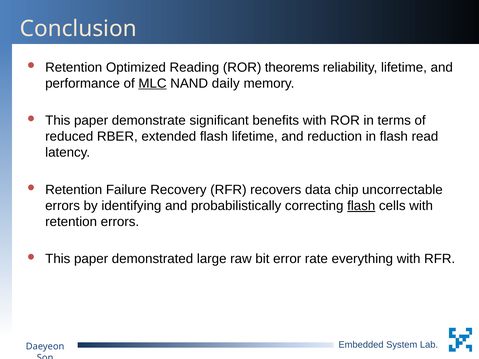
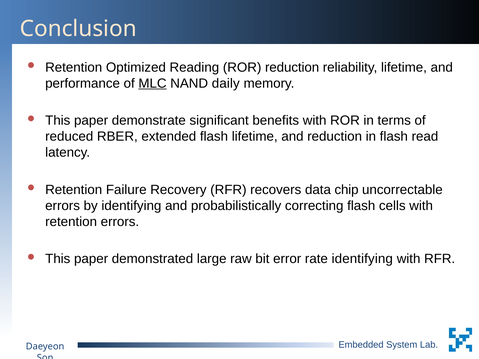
ROR theorems: theorems -> reduction
flash at (361, 206) underline: present -> none
rate everything: everything -> identifying
